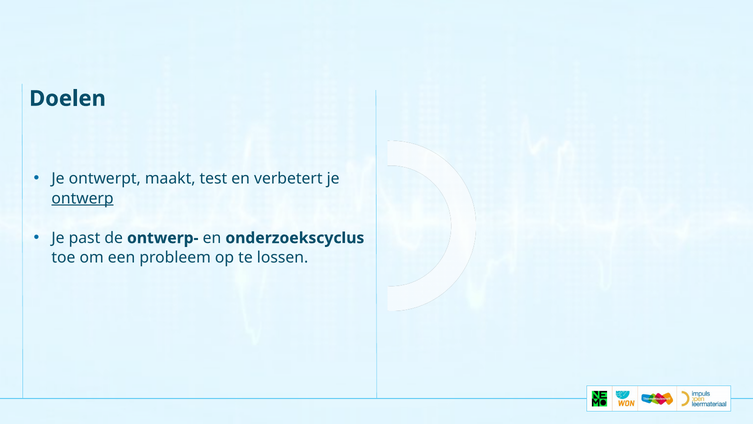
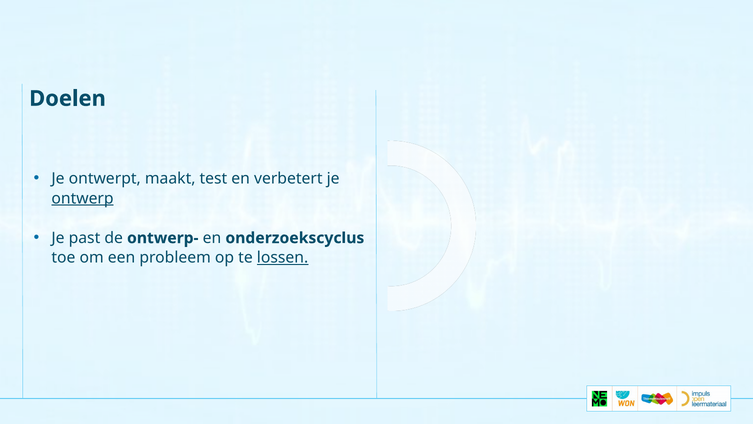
lossen underline: none -> present
